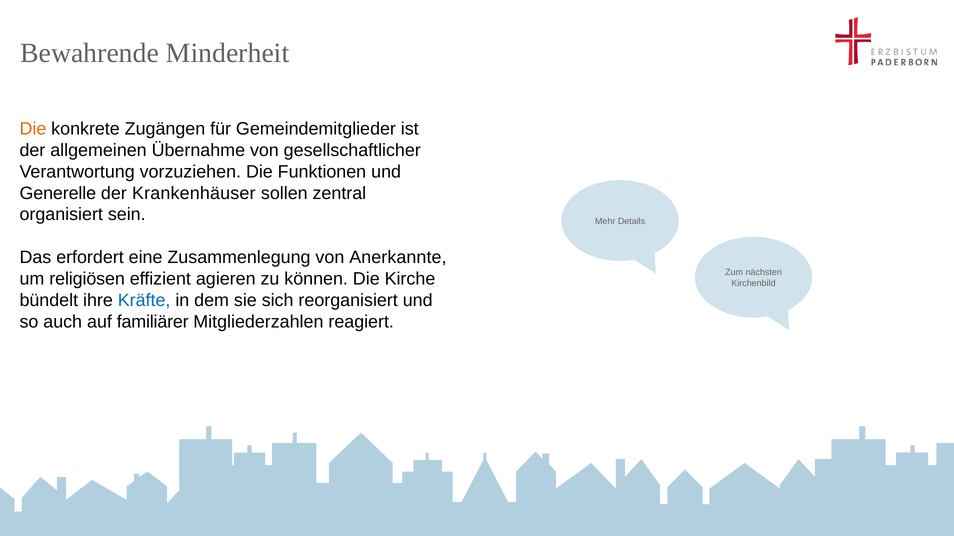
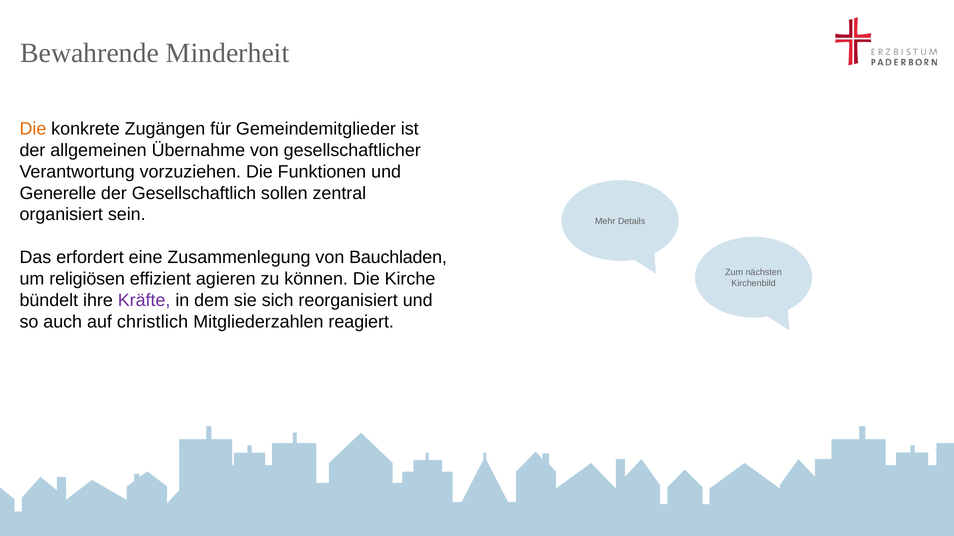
Krankenhäuser: Krankenhäuser -> Gesellschaftlich
Anerkannte: Anerkannte -> Bauchladen
Kräfte colour: blue -> purple
familiärer: familiärer -> christlich
